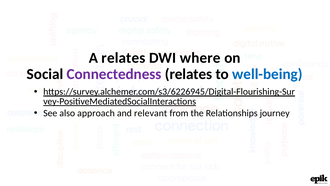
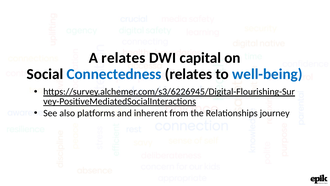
where: where -> capital
Connectedness colour: purple -> blue
approach: approach -> platforms
relevant: relevant -> inherent
